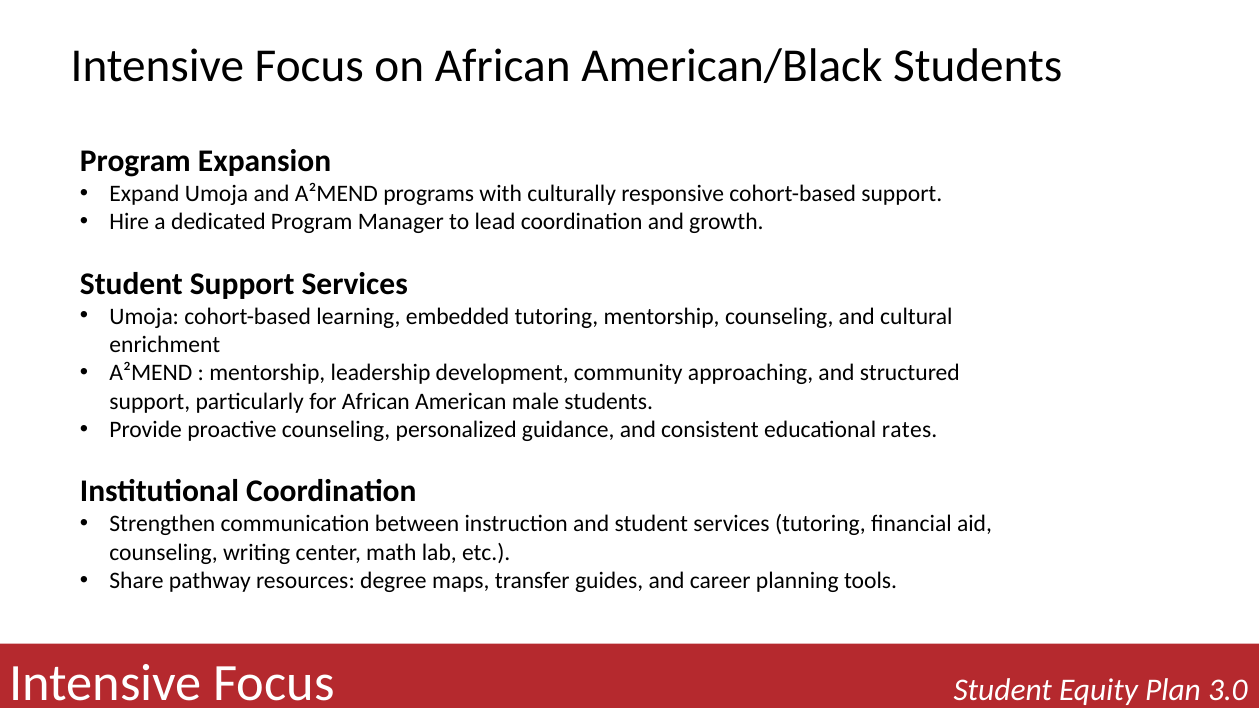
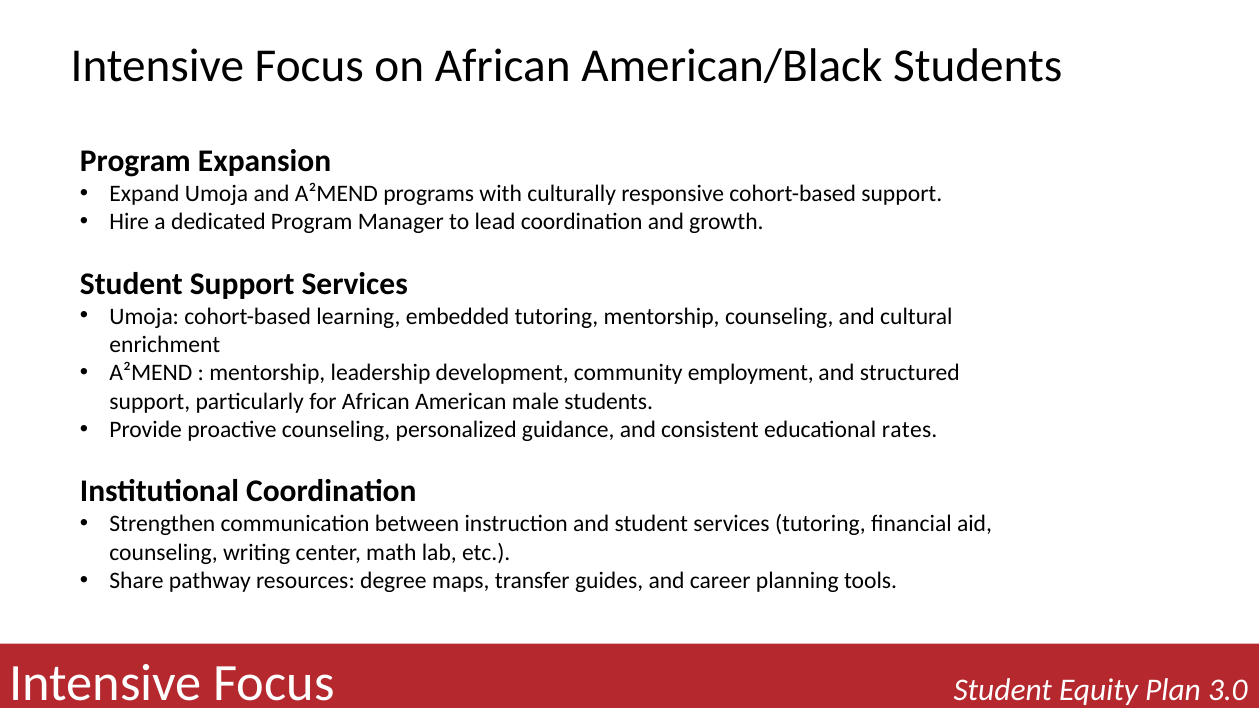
approaching: approaching -> employment
